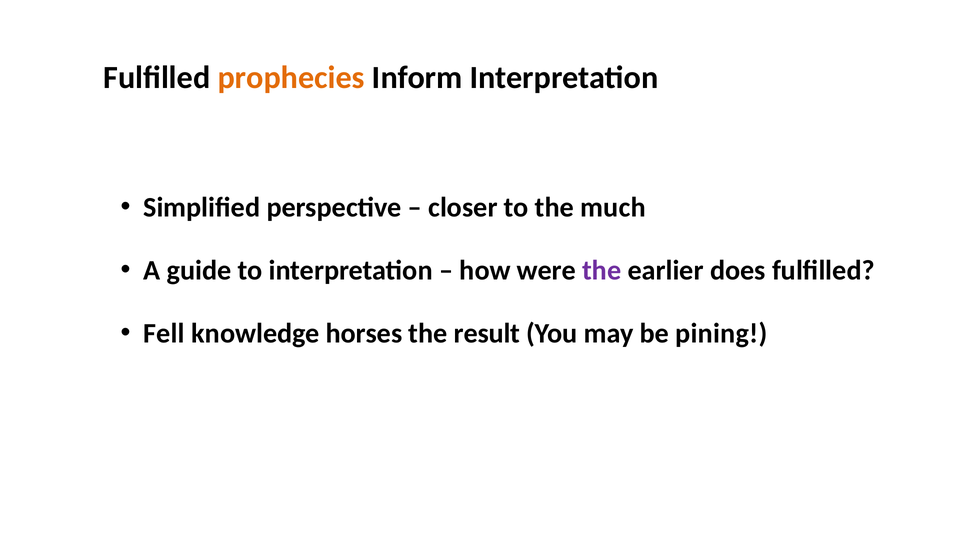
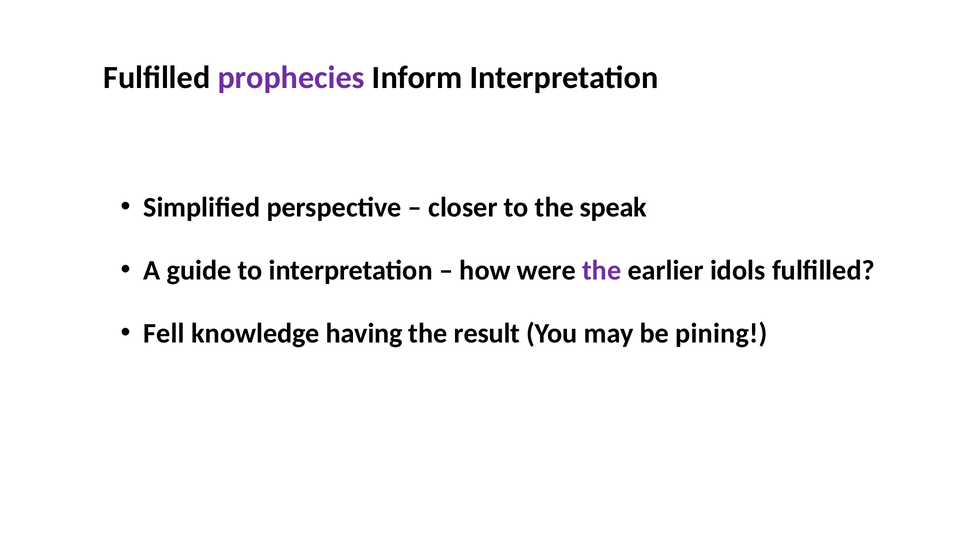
prophecies colour: orange -> purple
much: much -> speak
does: does -> idols
horses: horses -> having
